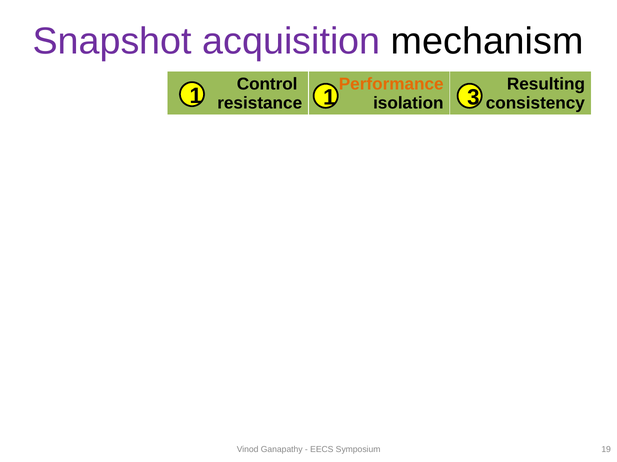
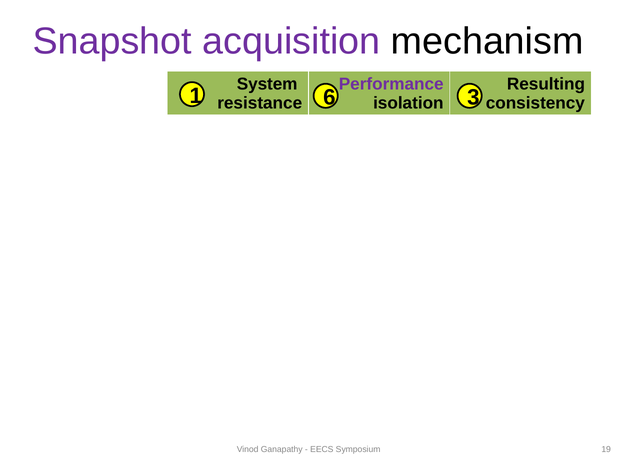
Control: Control -> System
Performance colour: orange -> purple
1 1: 1 -> 6
